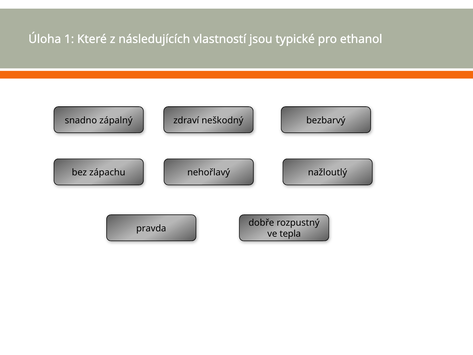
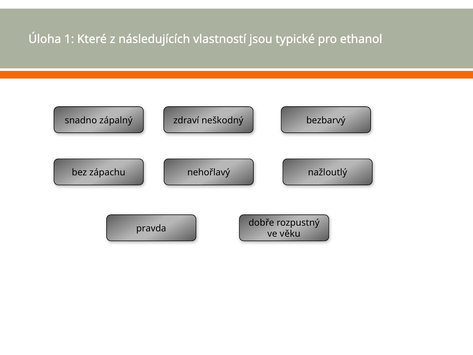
tepla: tepla -> věku
